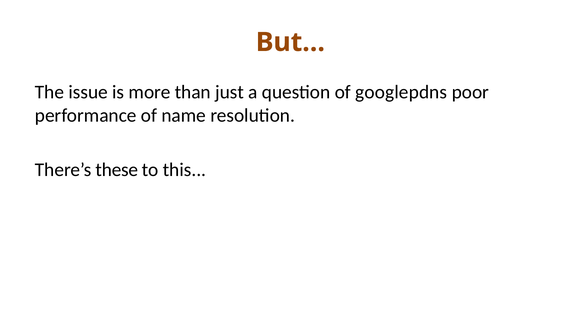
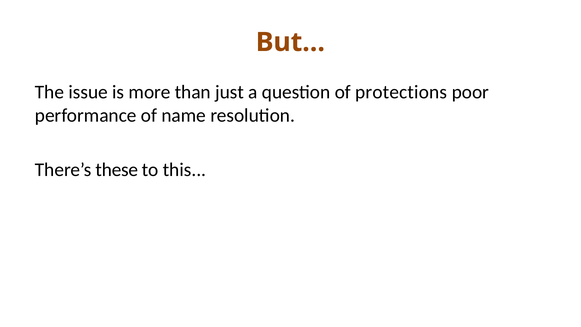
googlepdns: googlepdns -> protections
